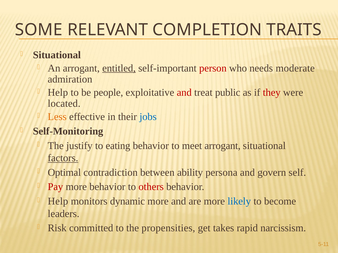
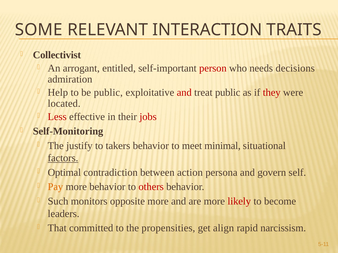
COMPLETION: COMPLETION -> INTERACTION
Situational at (57, 55): Situational -> Collectivist
entitled underline: present -> none
moderate: moderate -> decisions
be people: people -> public
Less colour: orange -> red
jobs colour: blue -> red
eating: eating -> takers
meet arrogant: arrogant -> minimal
ability: ability -> action
Pay colour: red -> orange
Help at (58, 202): Help -> Such
dynamic: dynamic -> opposite
likely colour: blue -> red
Risk: Risk -> That
takes: takes -> align
